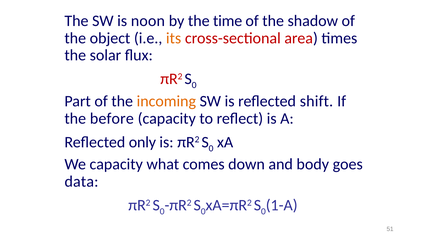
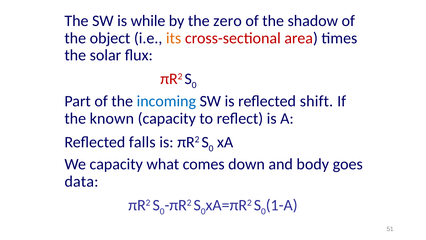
noon: noon -> while
time: time -> zero
incoming colour: orange -> blue
before: before -> known
only: only -> falls
